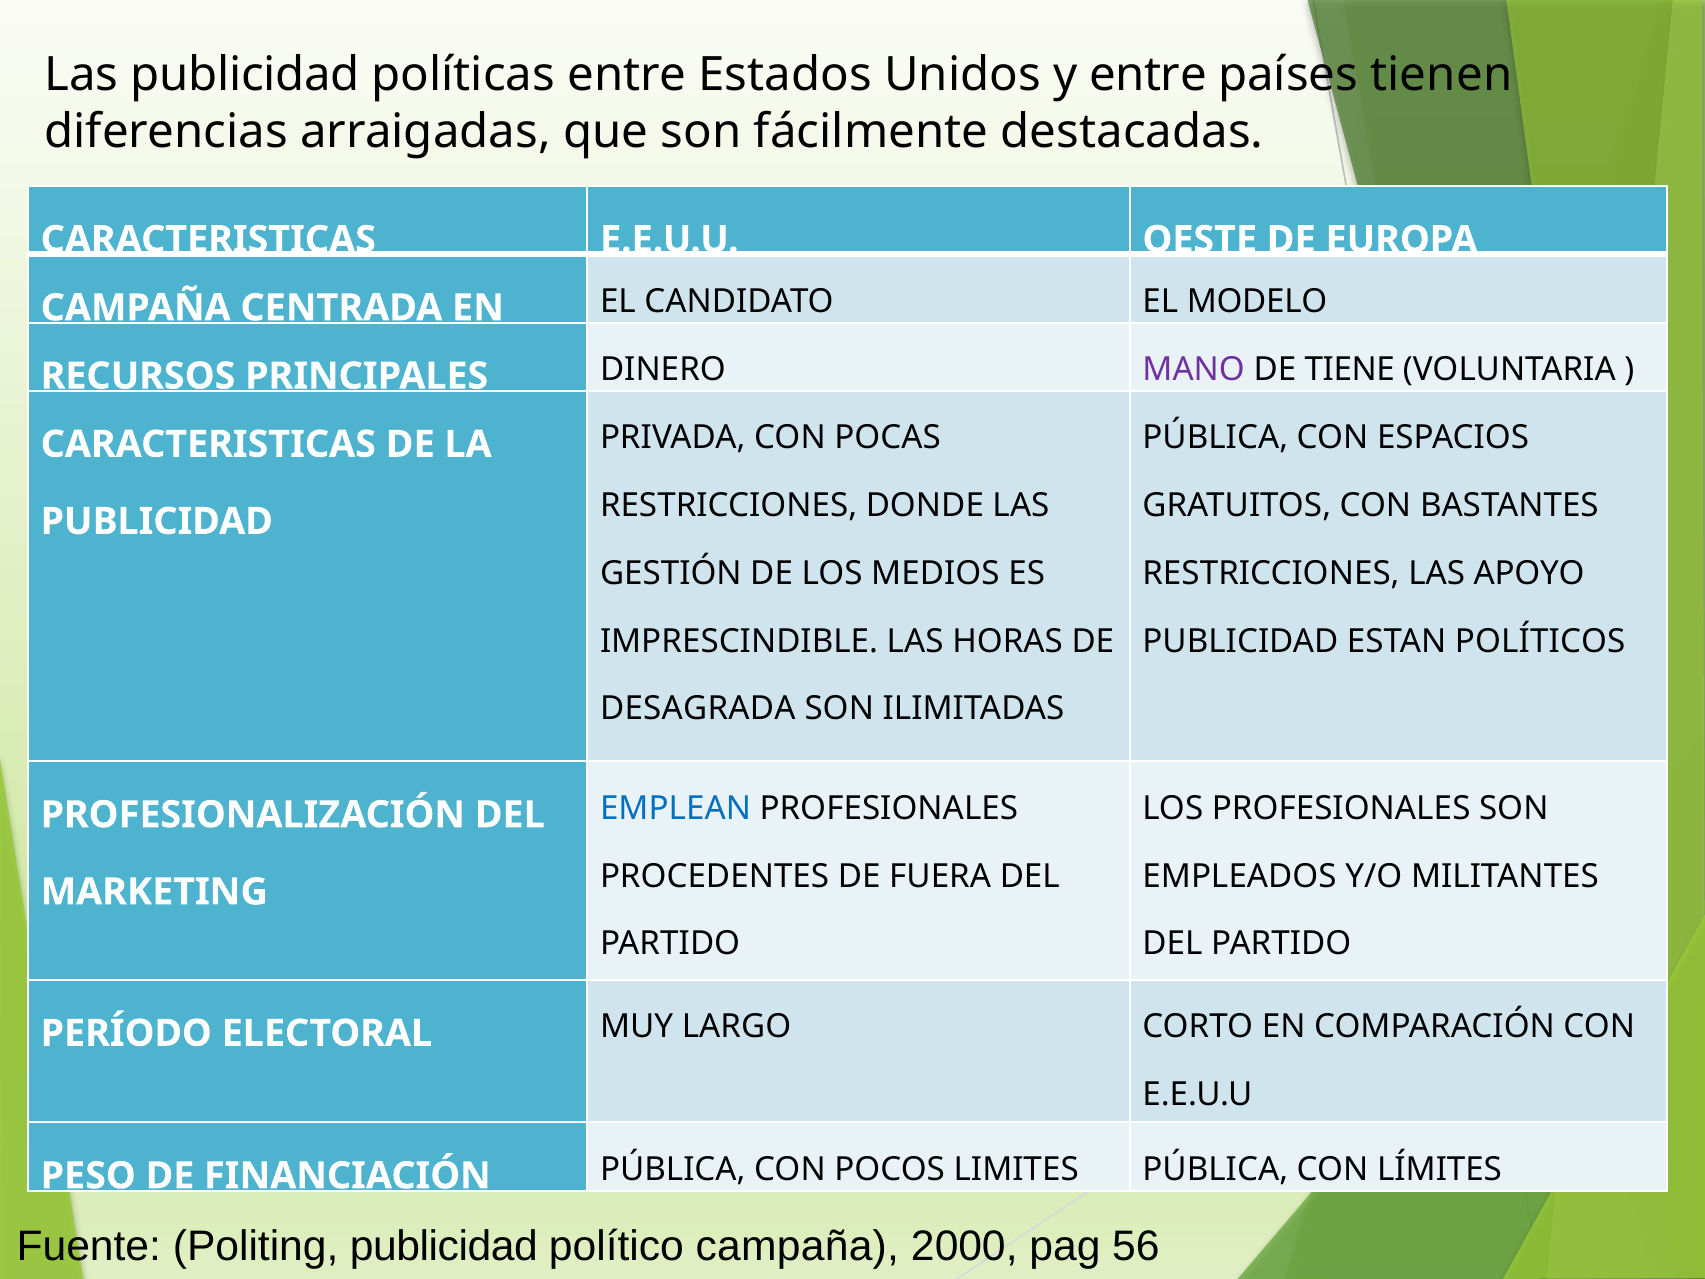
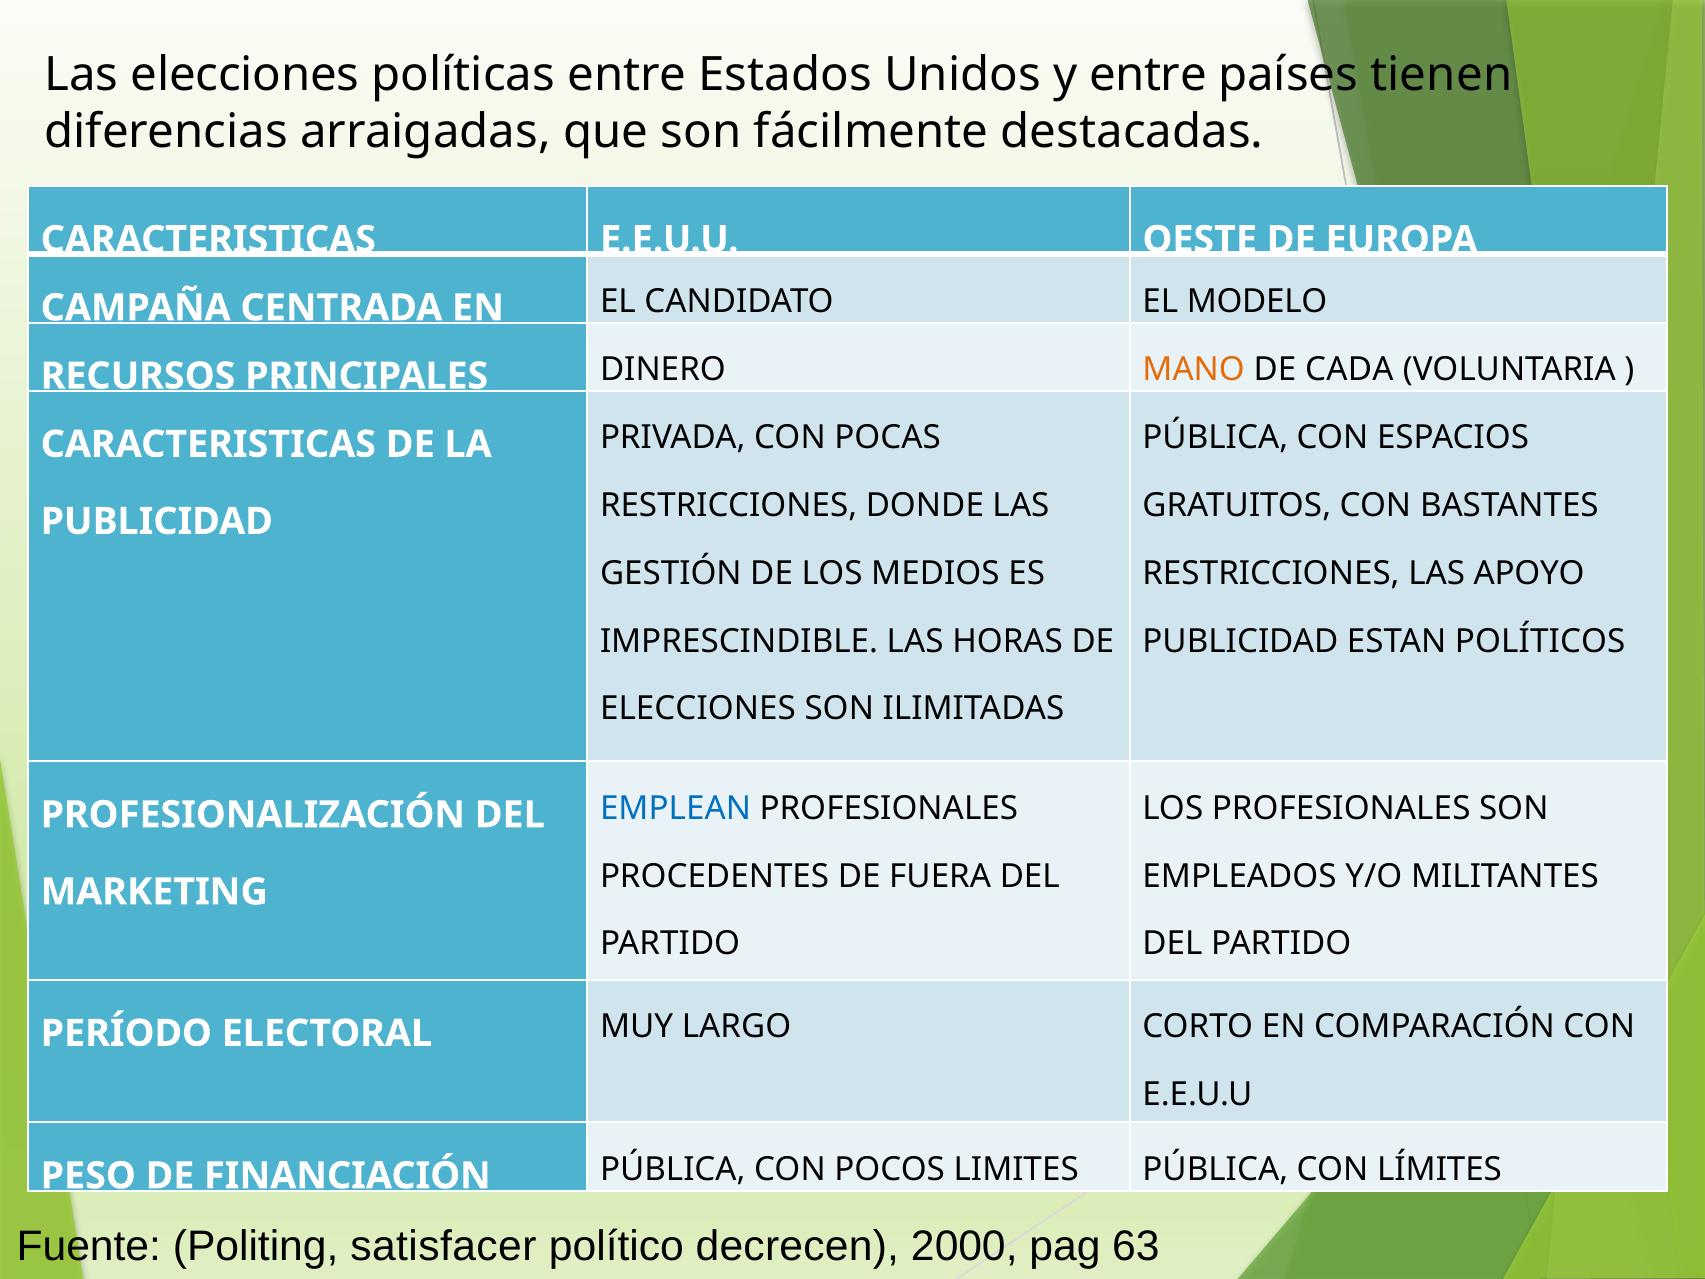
Las publicidad: publicidad -> elecciones
MANO colour: purple -> orange
TIENE: TIENE -> CADA
DESAGRADA at (698, 709): DESAGRADA -> ELECCIONES
Politing publicidad: publicidad -> satisfacer
político campaña: campaña -> decrecen
56: 56 -> 63
